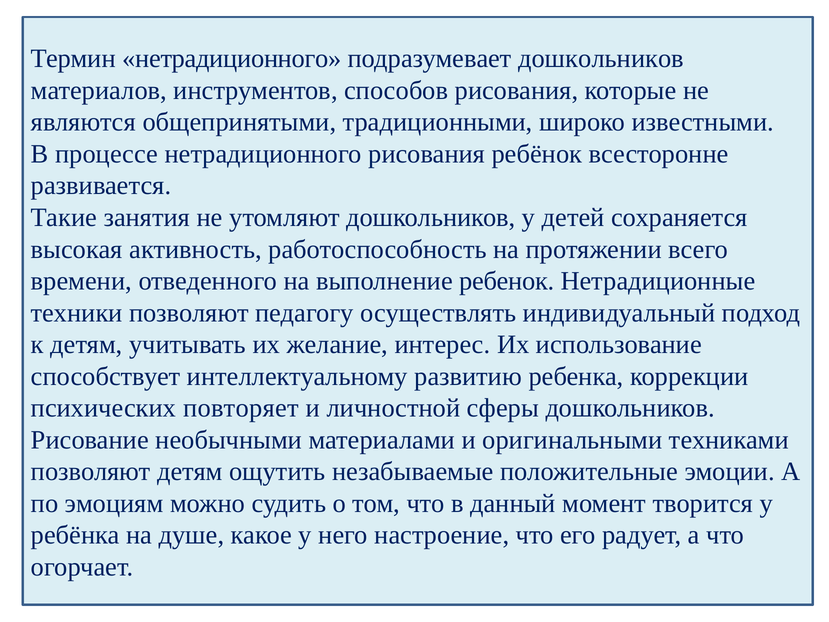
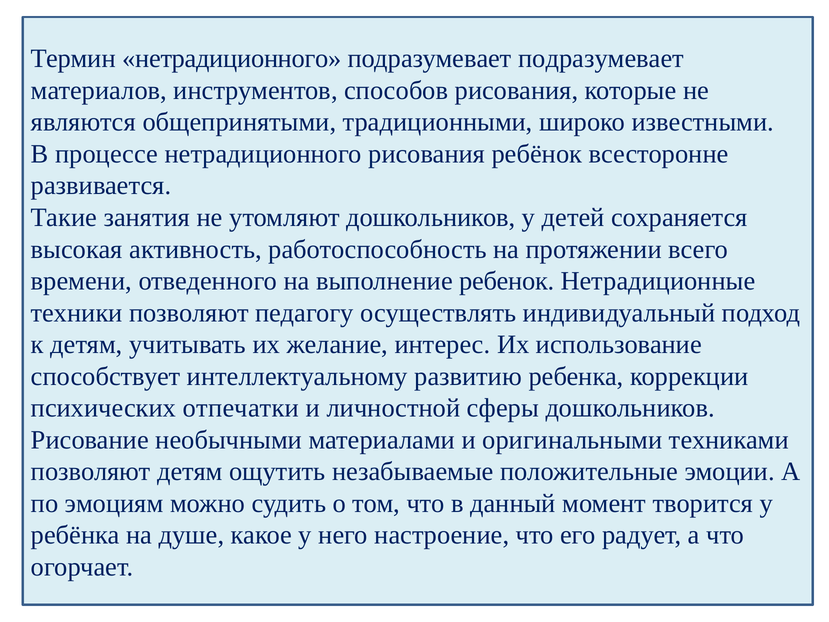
подразумевает дошкольников: дошкольников -> подразумевает
повторяет: повторяет -> отпечатки
